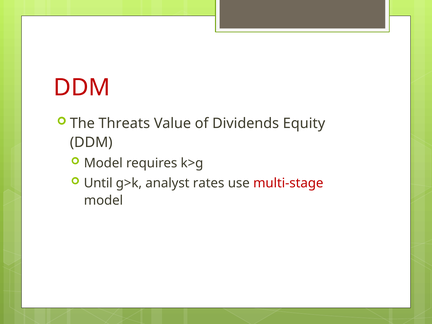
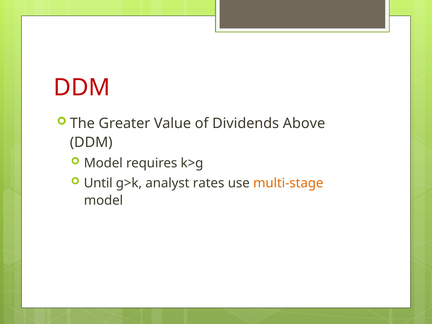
Threats: Threats -> Greater
Equity: Equity -> Above
multi-stage colour: red -> orange
